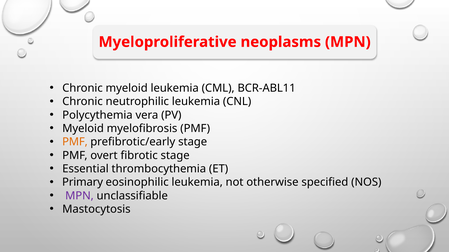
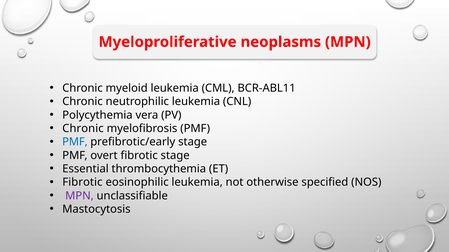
Myeloid at (83, 129): Myeloid -> Chronic
PMF at (75, 142) colour: orange -> blue
Primary at (83, 183): Primary -> Fibrotic
